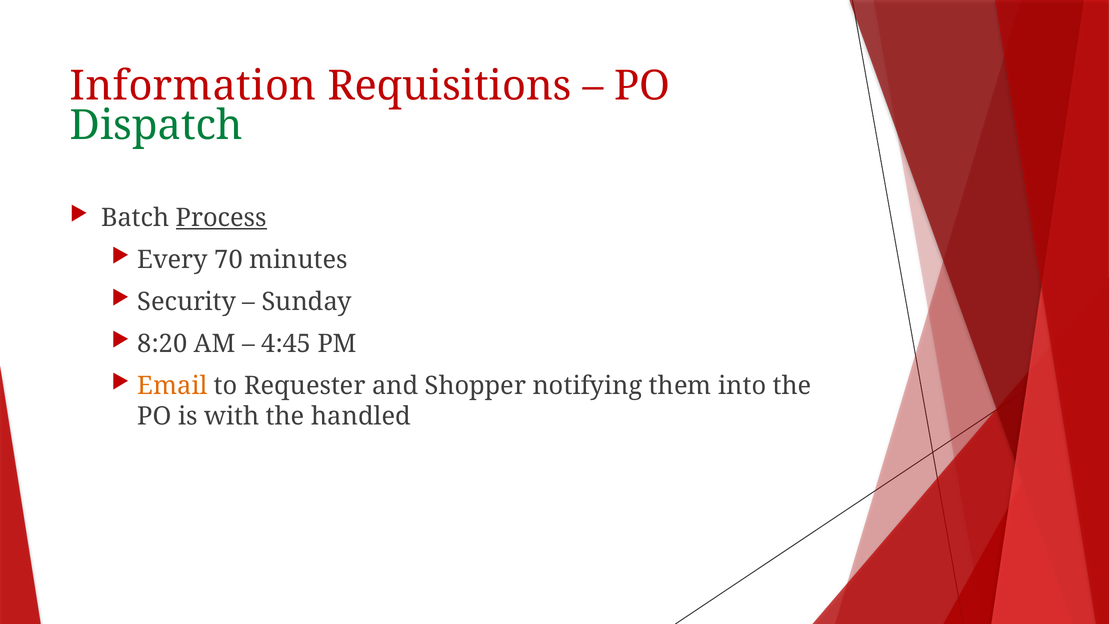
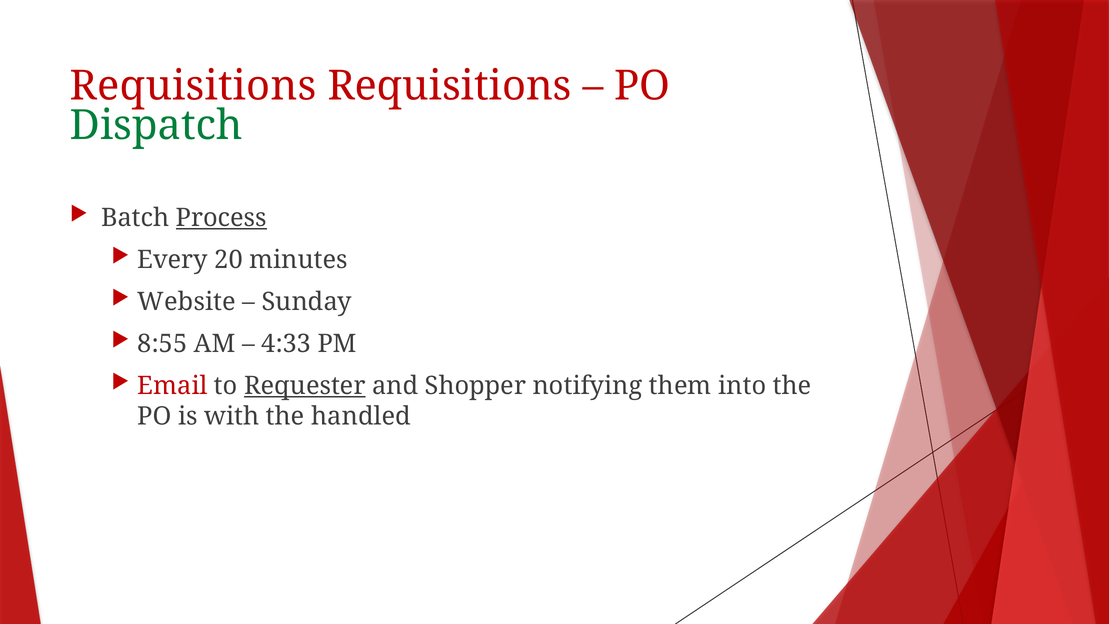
Information at (193, 86): Information -> Requisitions
70: 70 -> 20
Security: Security -> Website
8:20: 8:20 -> 8:55
4:45: 4:45 -> 4:33
Email colour: orange -> red
Requester underline: none -> present
